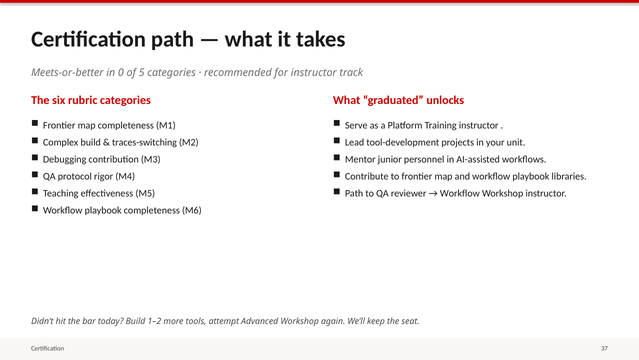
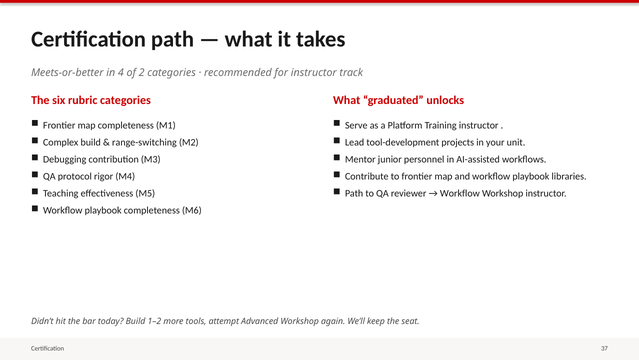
0: 0 -> 4
5: 5 -> 2
traces-switching: traces-switching -> range-switching
